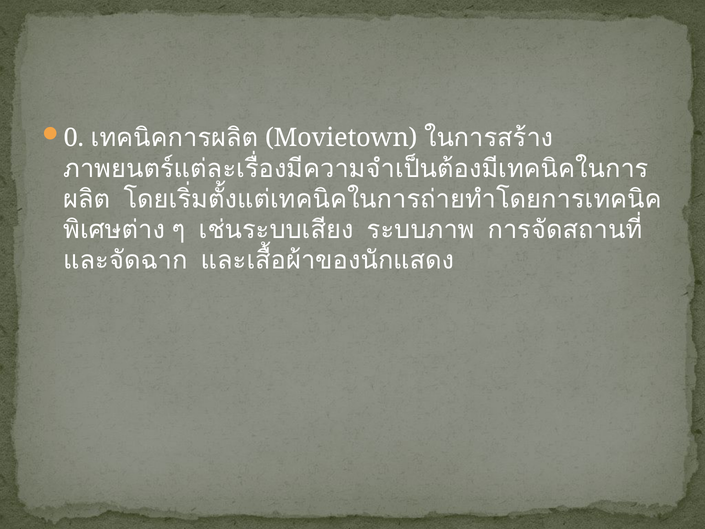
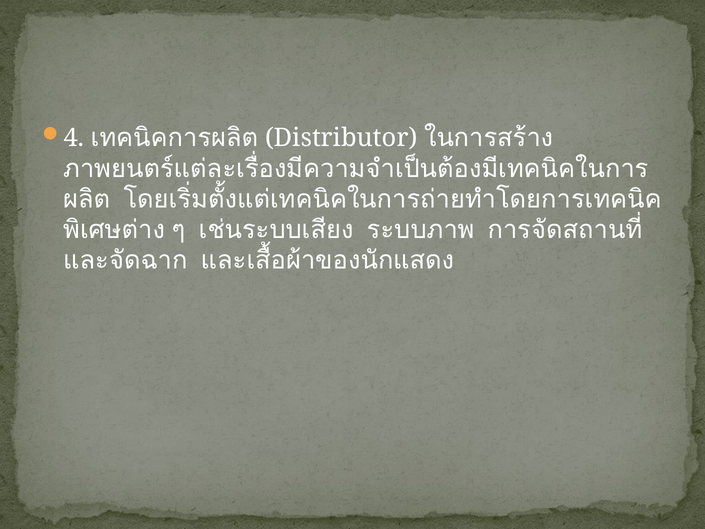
0: 0 -> 4
Movietown: Movietown -> Distributor
